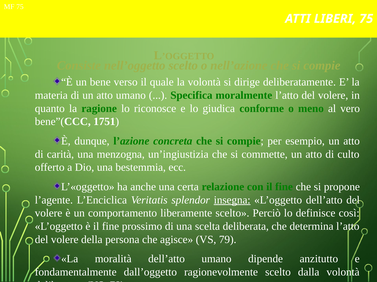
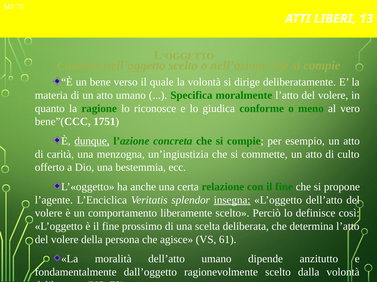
LIBERI 75: 75 -> 13
dunque underline: none -> present
79: 79 -> 61
